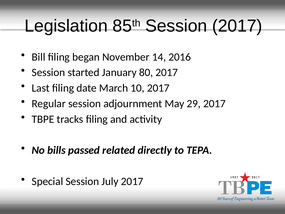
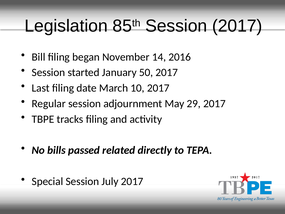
80: 80 -> 50
